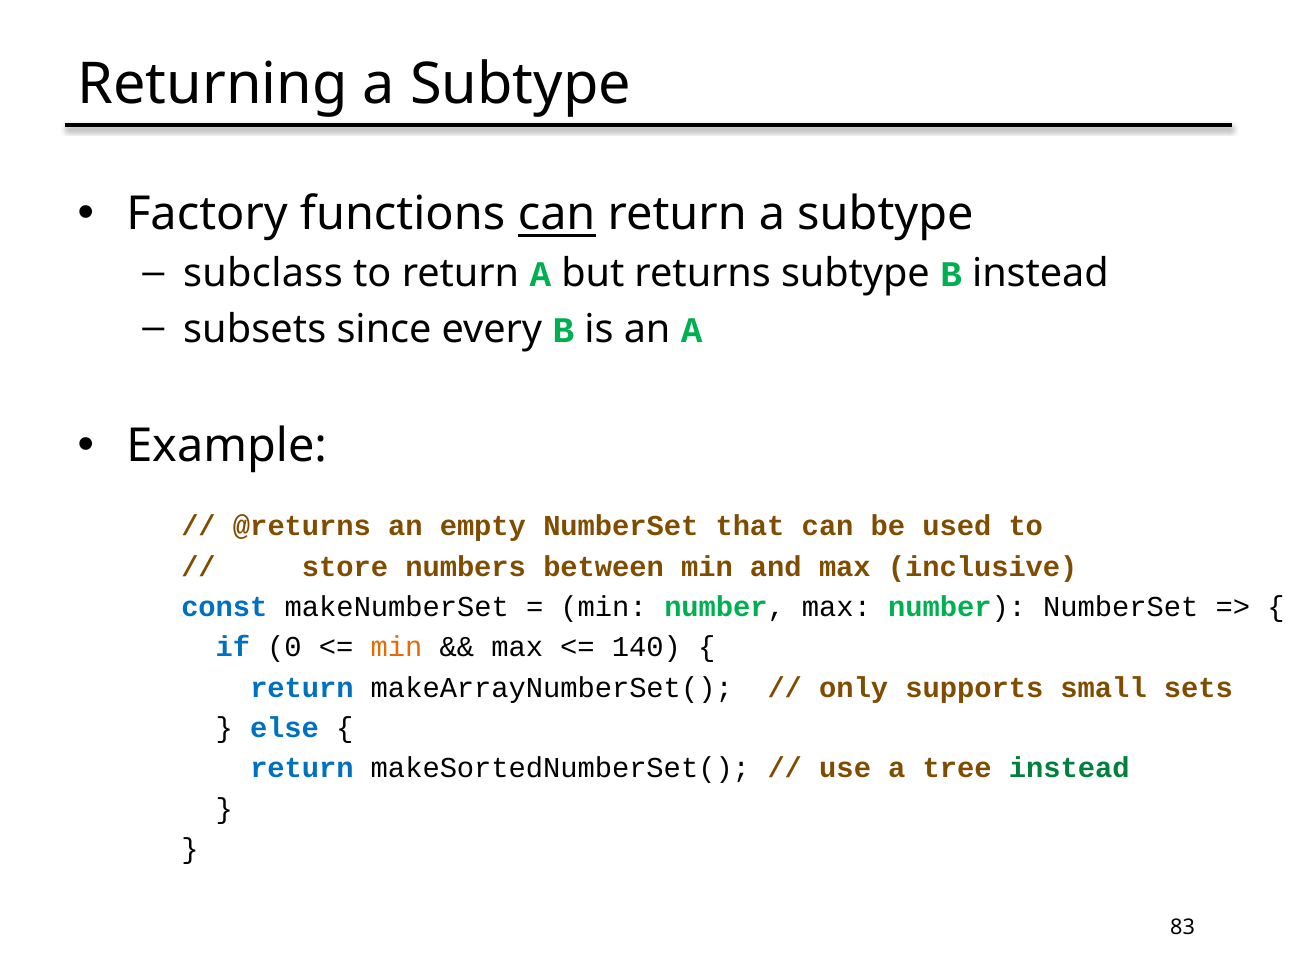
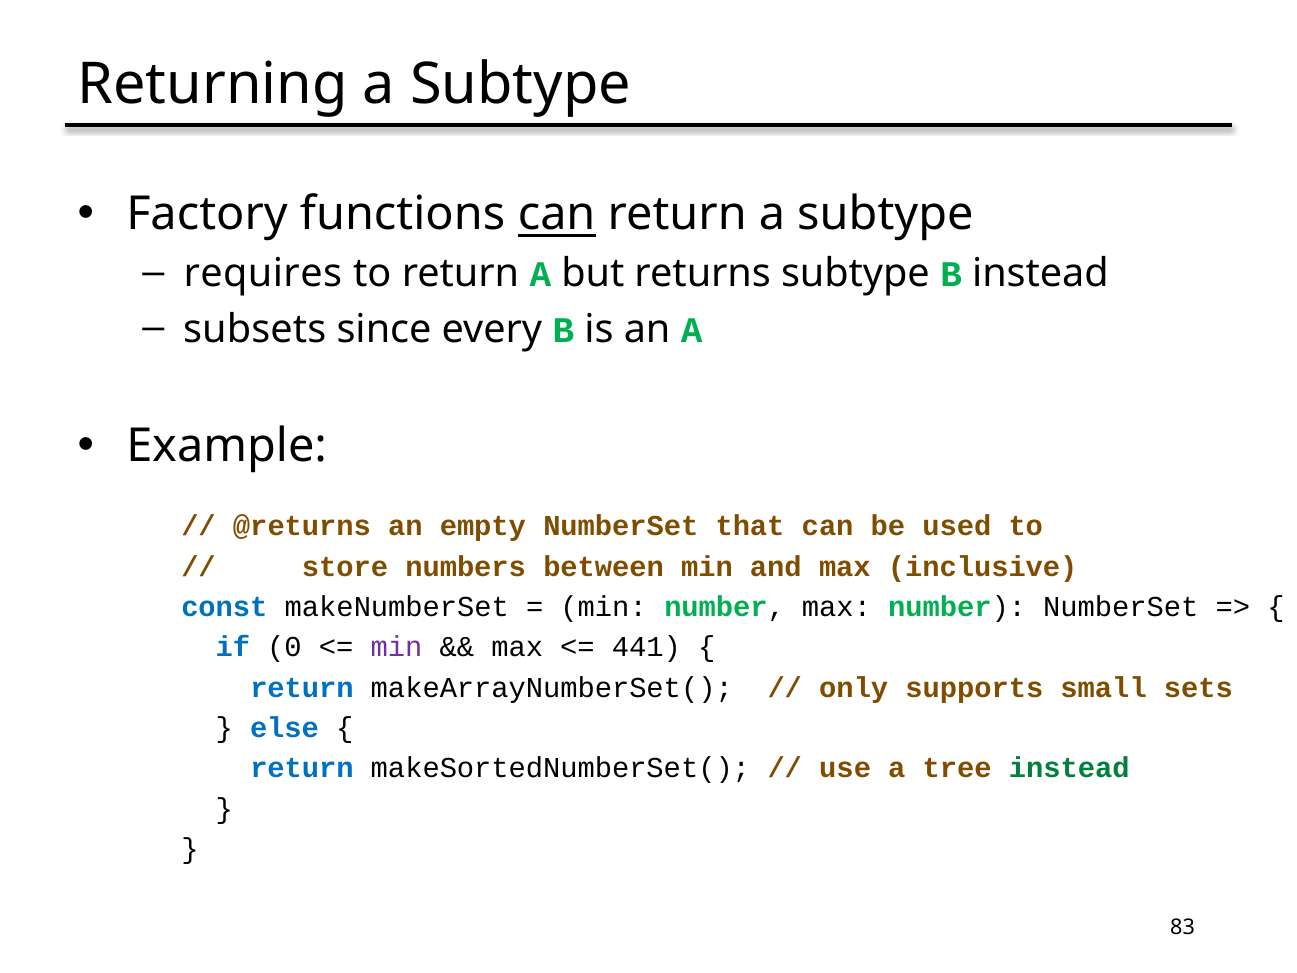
subclass: subclass -> requires
min at (397, 647) colour: orange -> purple
140: 140 -> 441
